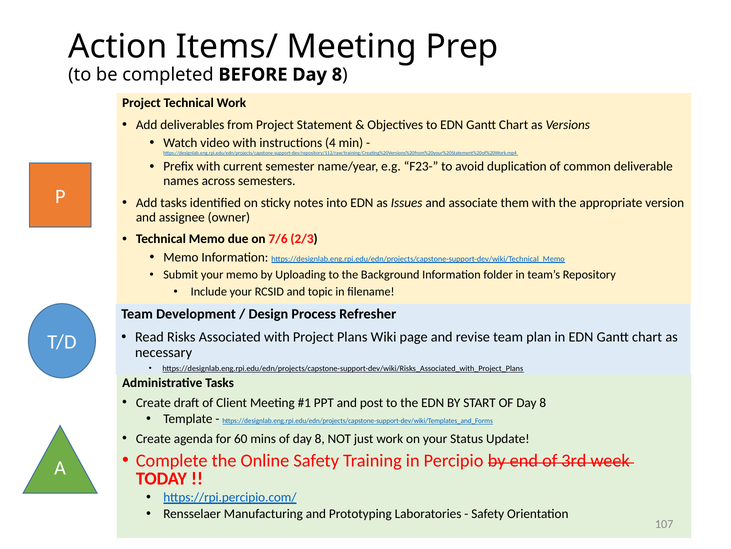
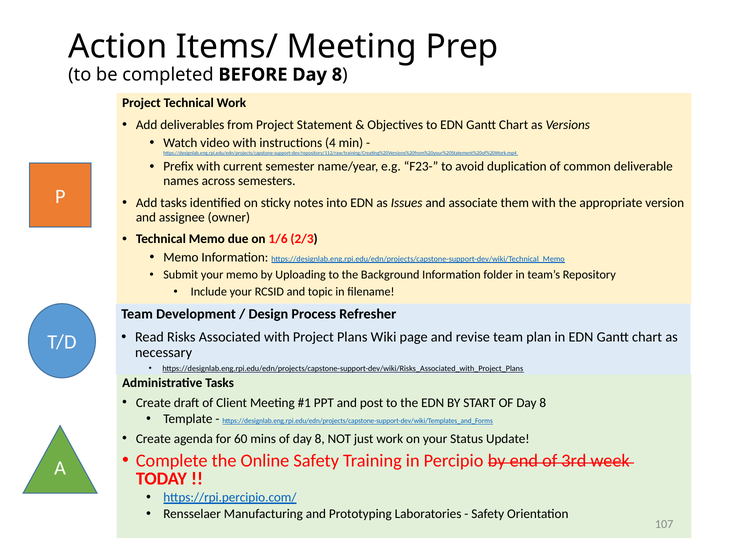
7/6: 7/6 -> 1/6
